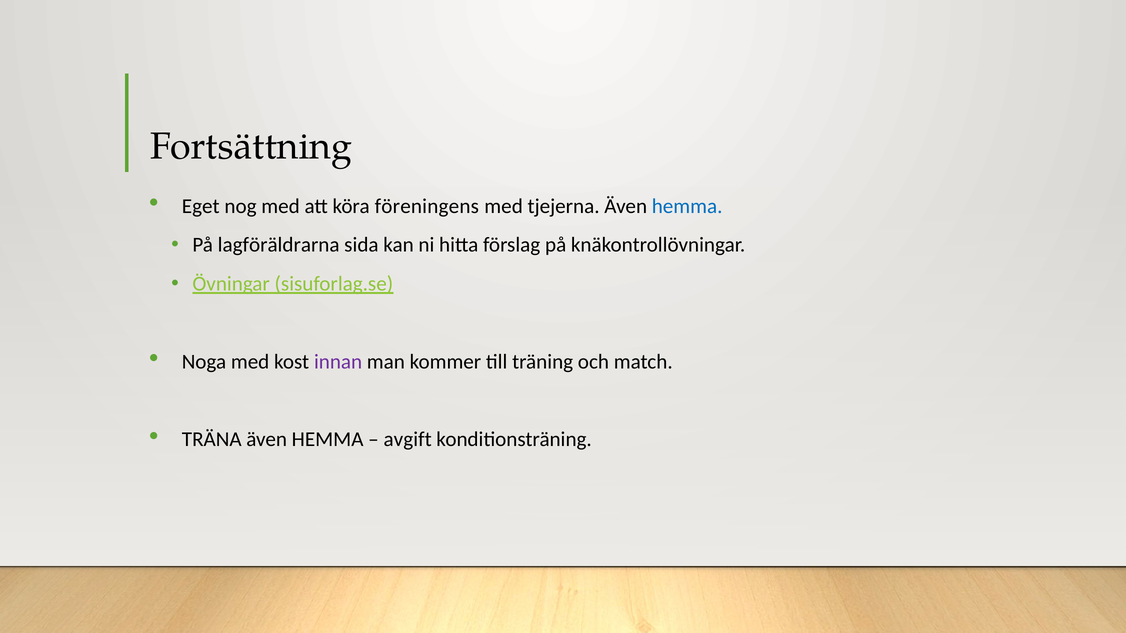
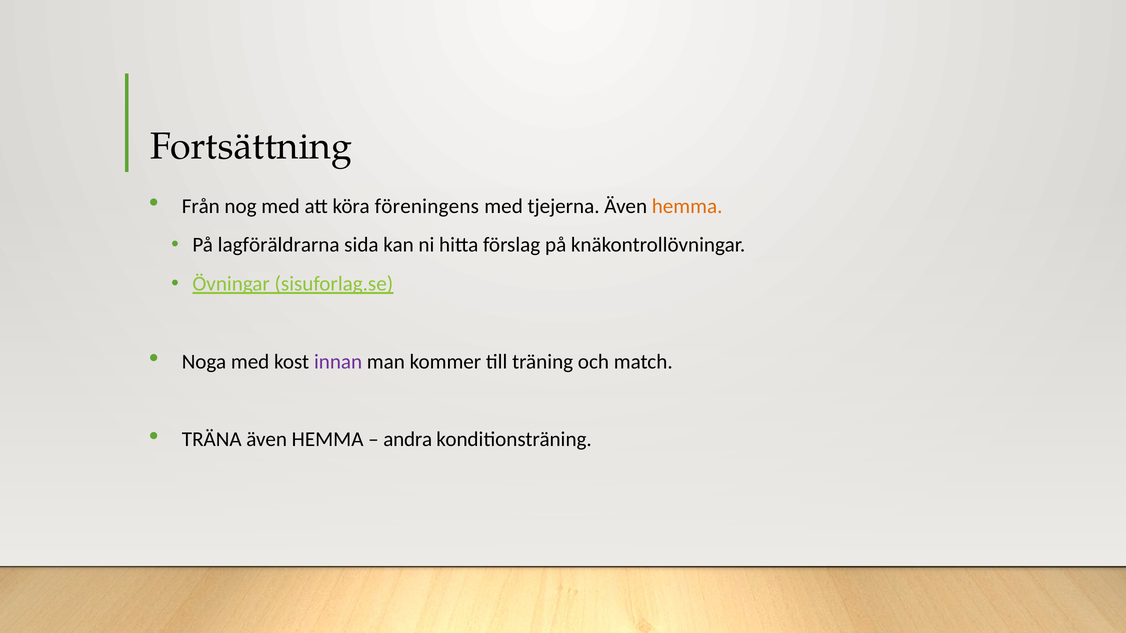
Eget: Eget -> Från
hemma at (687, 206) colour: blue -> orange
avgift: avgift -> andra
